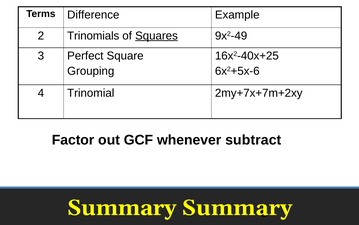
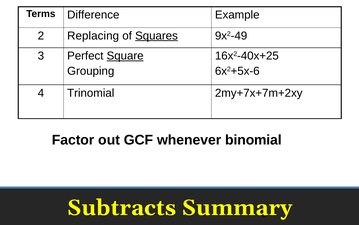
Trinomials: Trinomials -> Replacing
Square underline: none -> present
subtract: subtract -> binomial
Summary at (122, 207): Summary -> Subtracts
